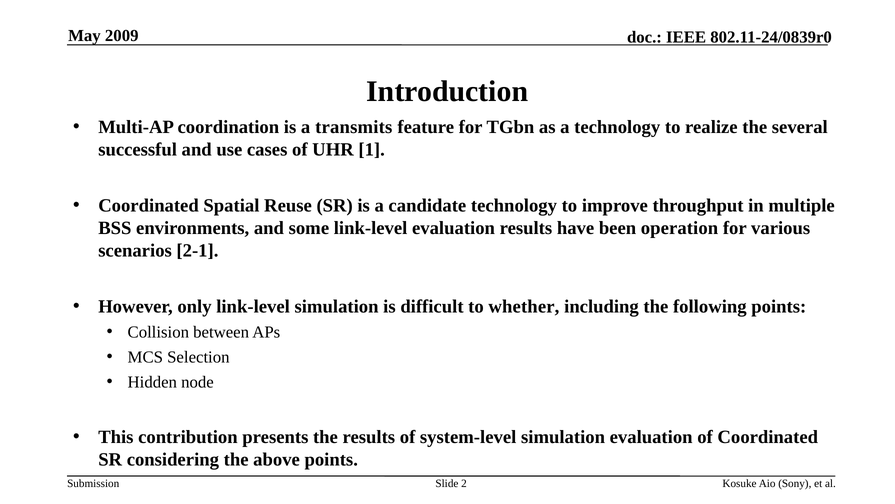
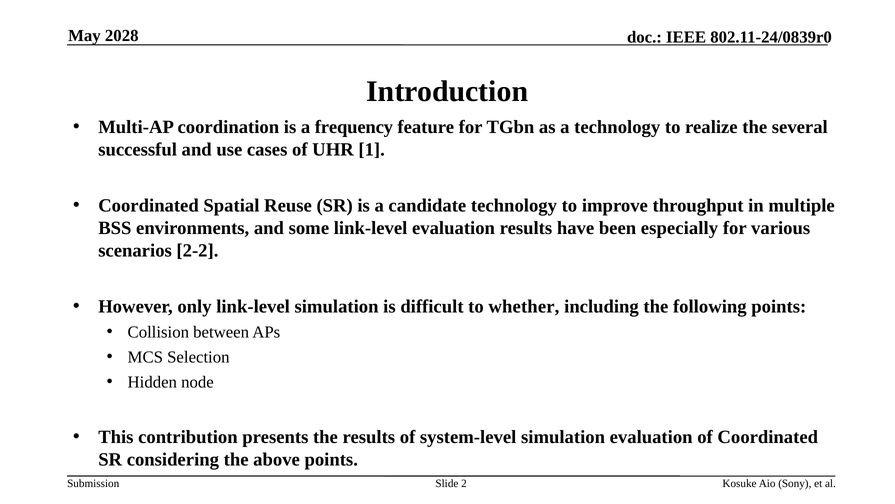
2009: 2009 -> 2028
transmits: transmits -> frequency
operation: operation -> especially
2-1: 2-1 -> 2-2
